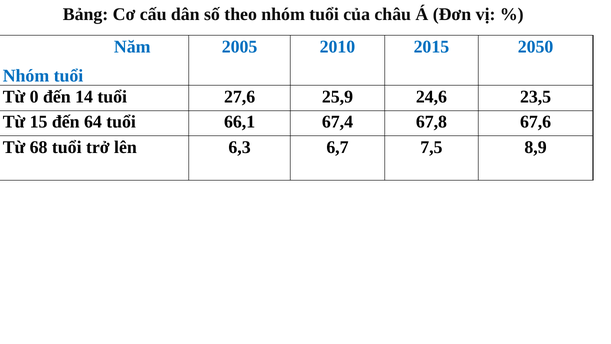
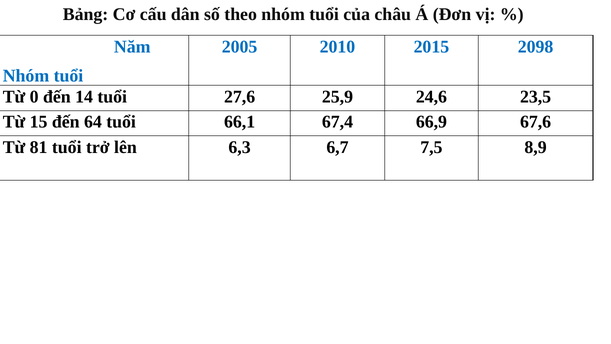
2050: 2050 -> 2098
67,8: 67,8 -> 66,9
68: 68 -> 81
